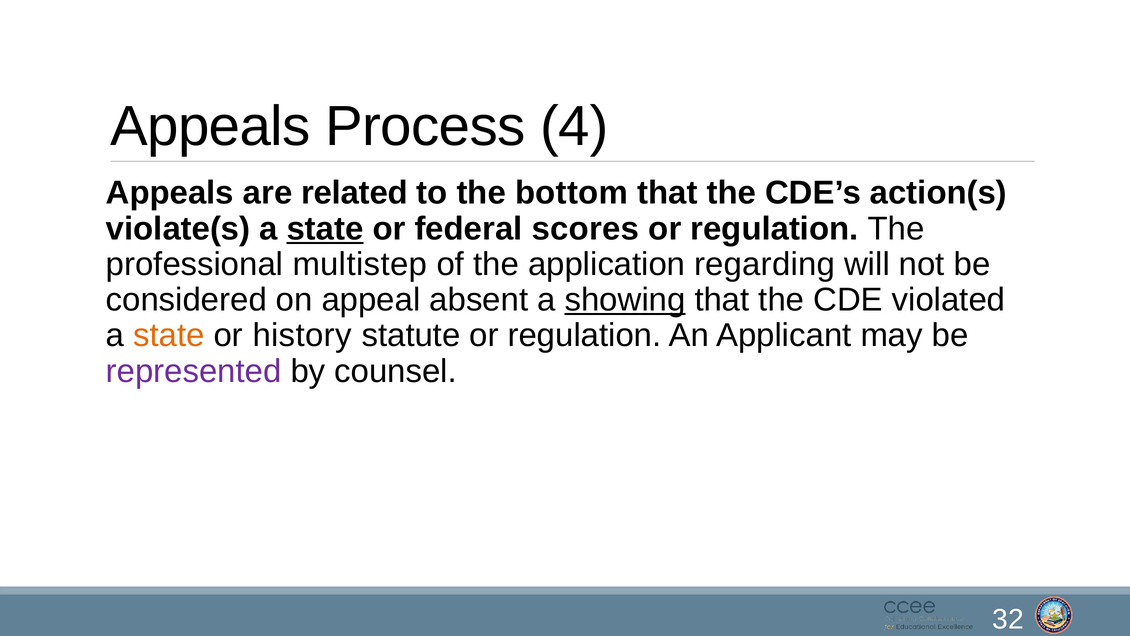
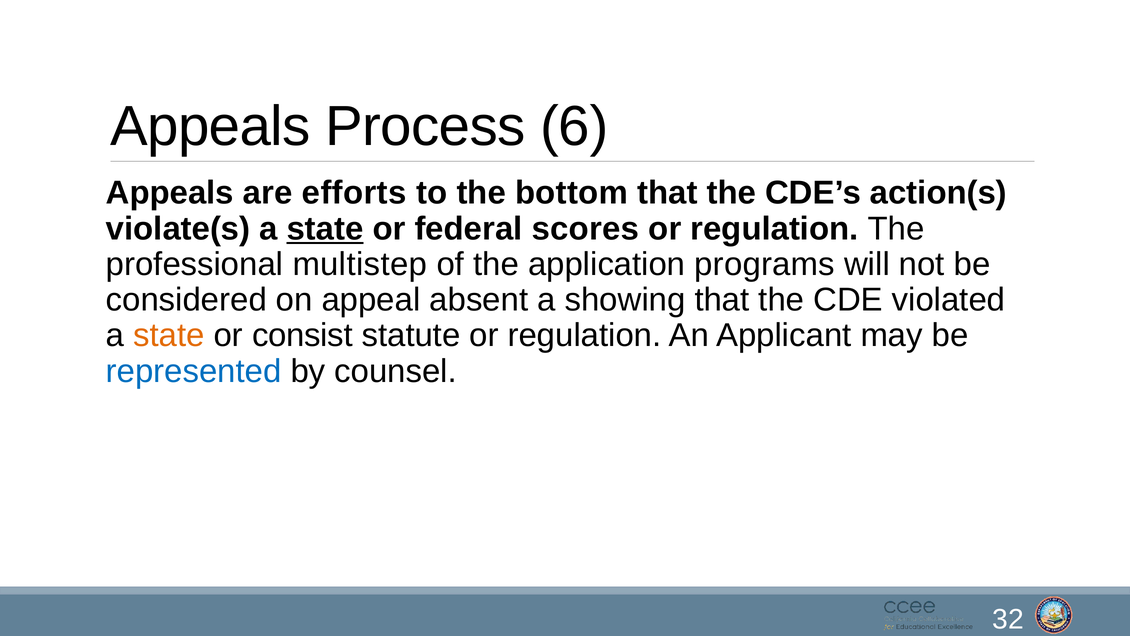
4: 4 -> 6
related: related -> efforts
regarding: regarding -> programs
showing underline: present -> none
history: history -> consist
represented colour: purple -> blue
